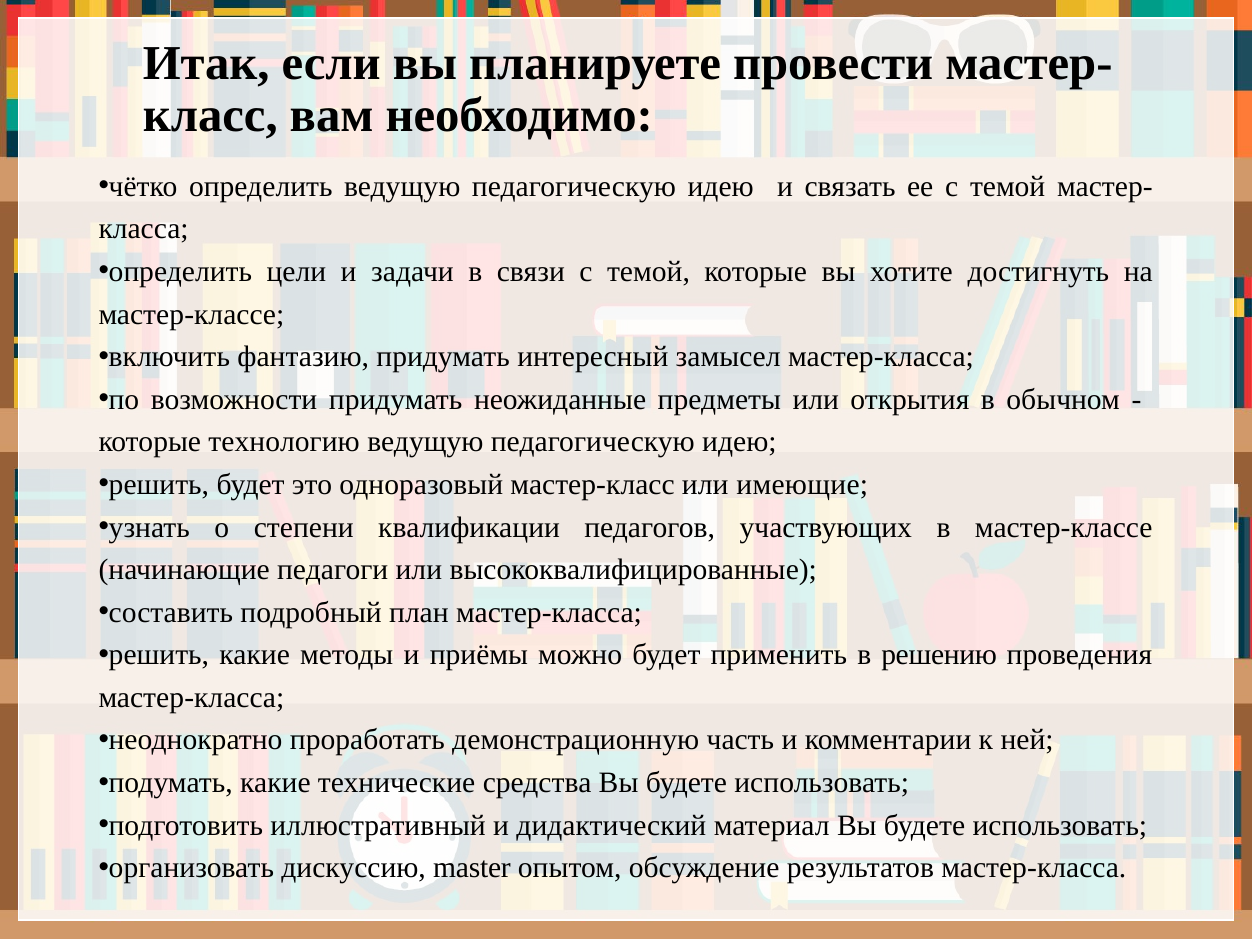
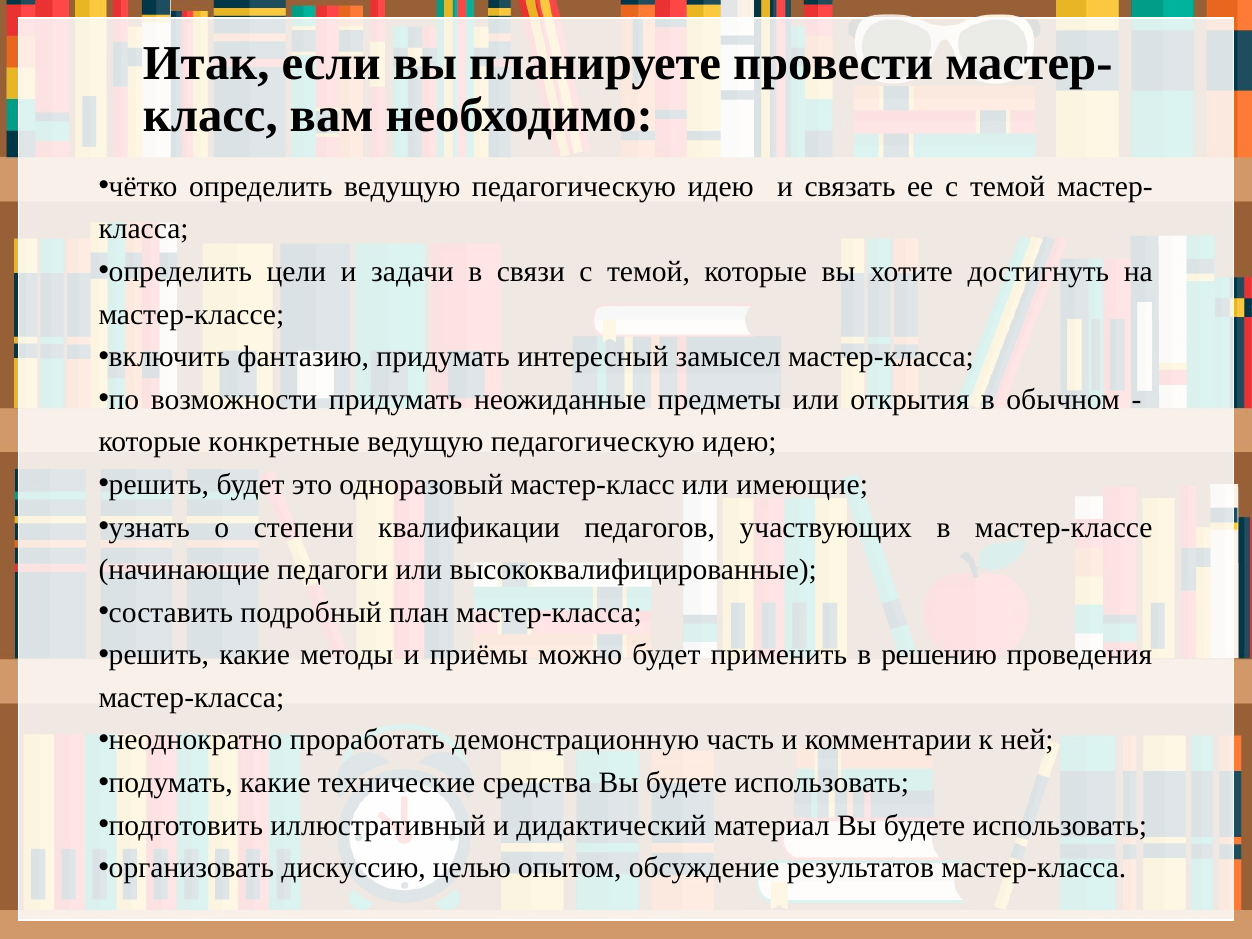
технологию: технологию -> конкретные
master: master -> целью
